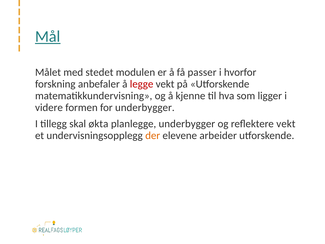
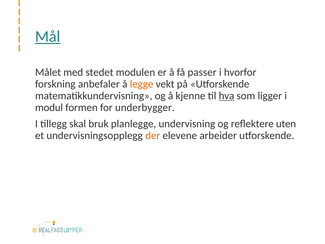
legge colour: red -> orange
hva underline: none -> present
videre: videre -> modul
økta: økta -> bruk
planlegge underbygger: underbygger -> undervisning
reflektere vekt: vekt -> uten
